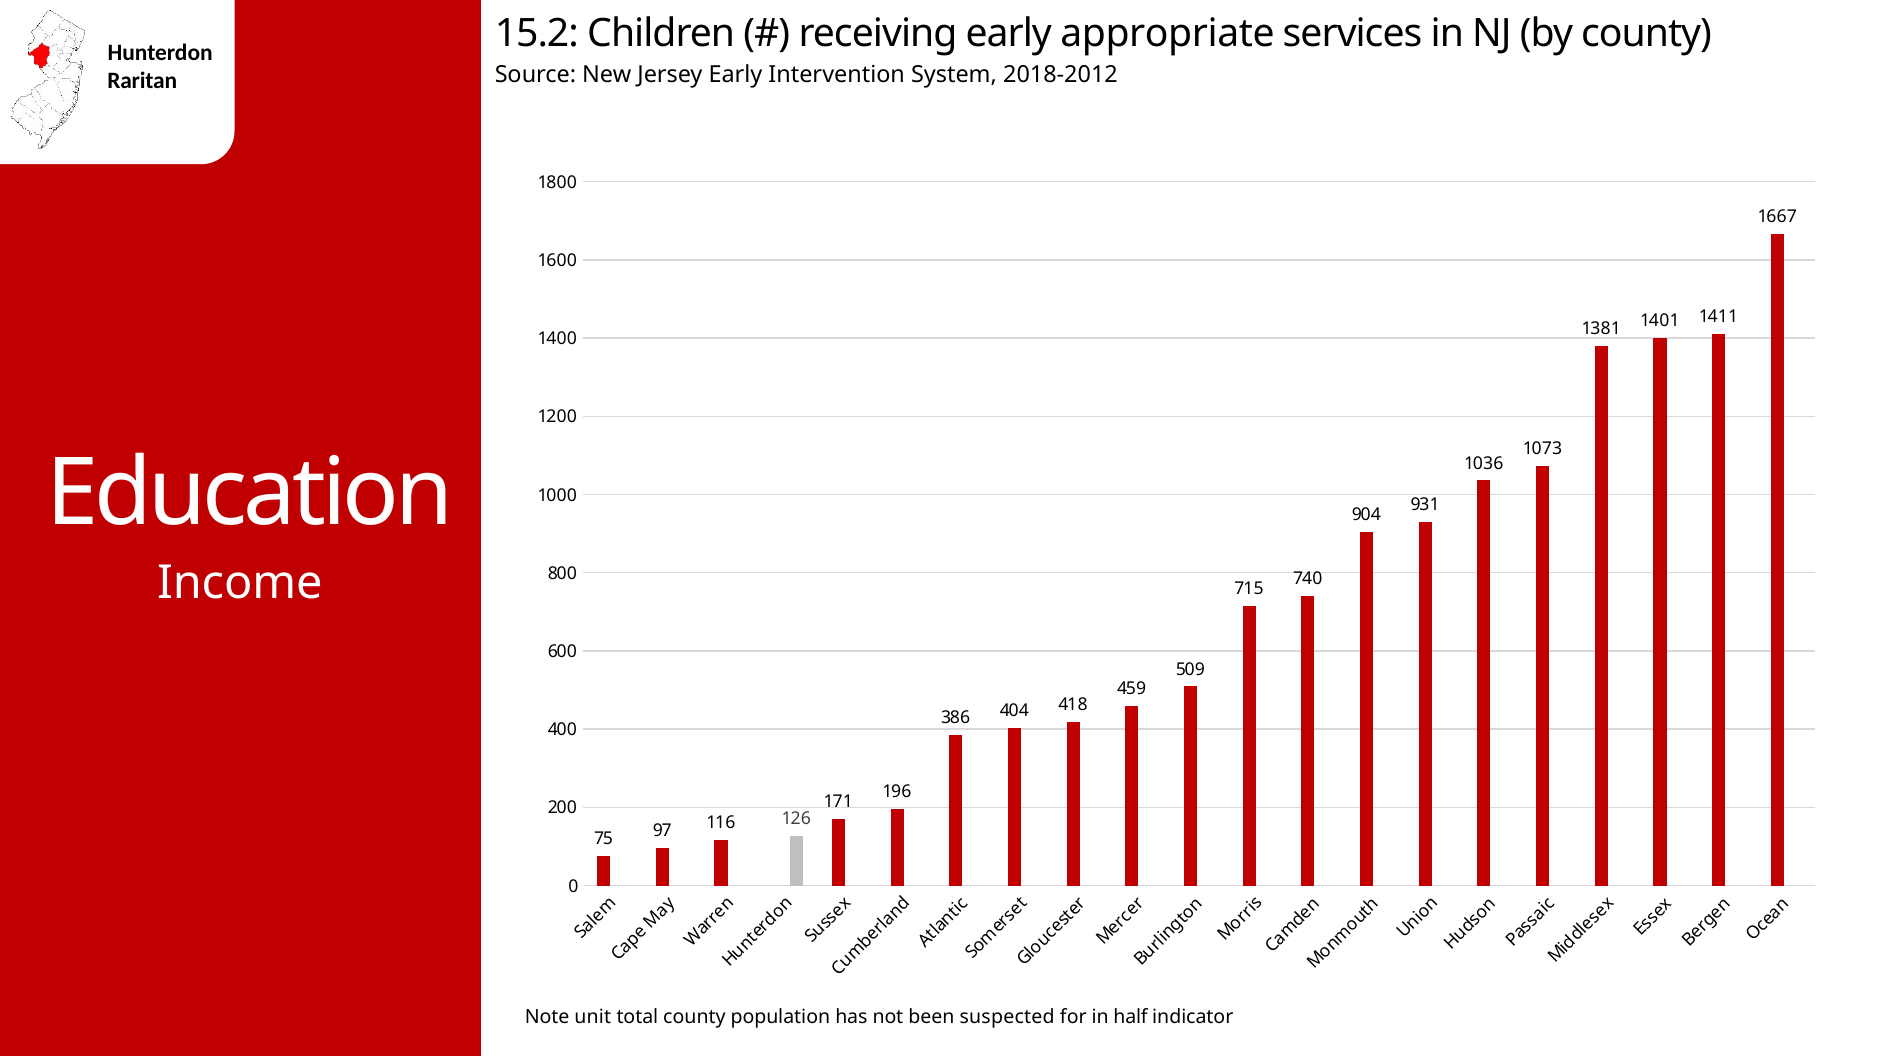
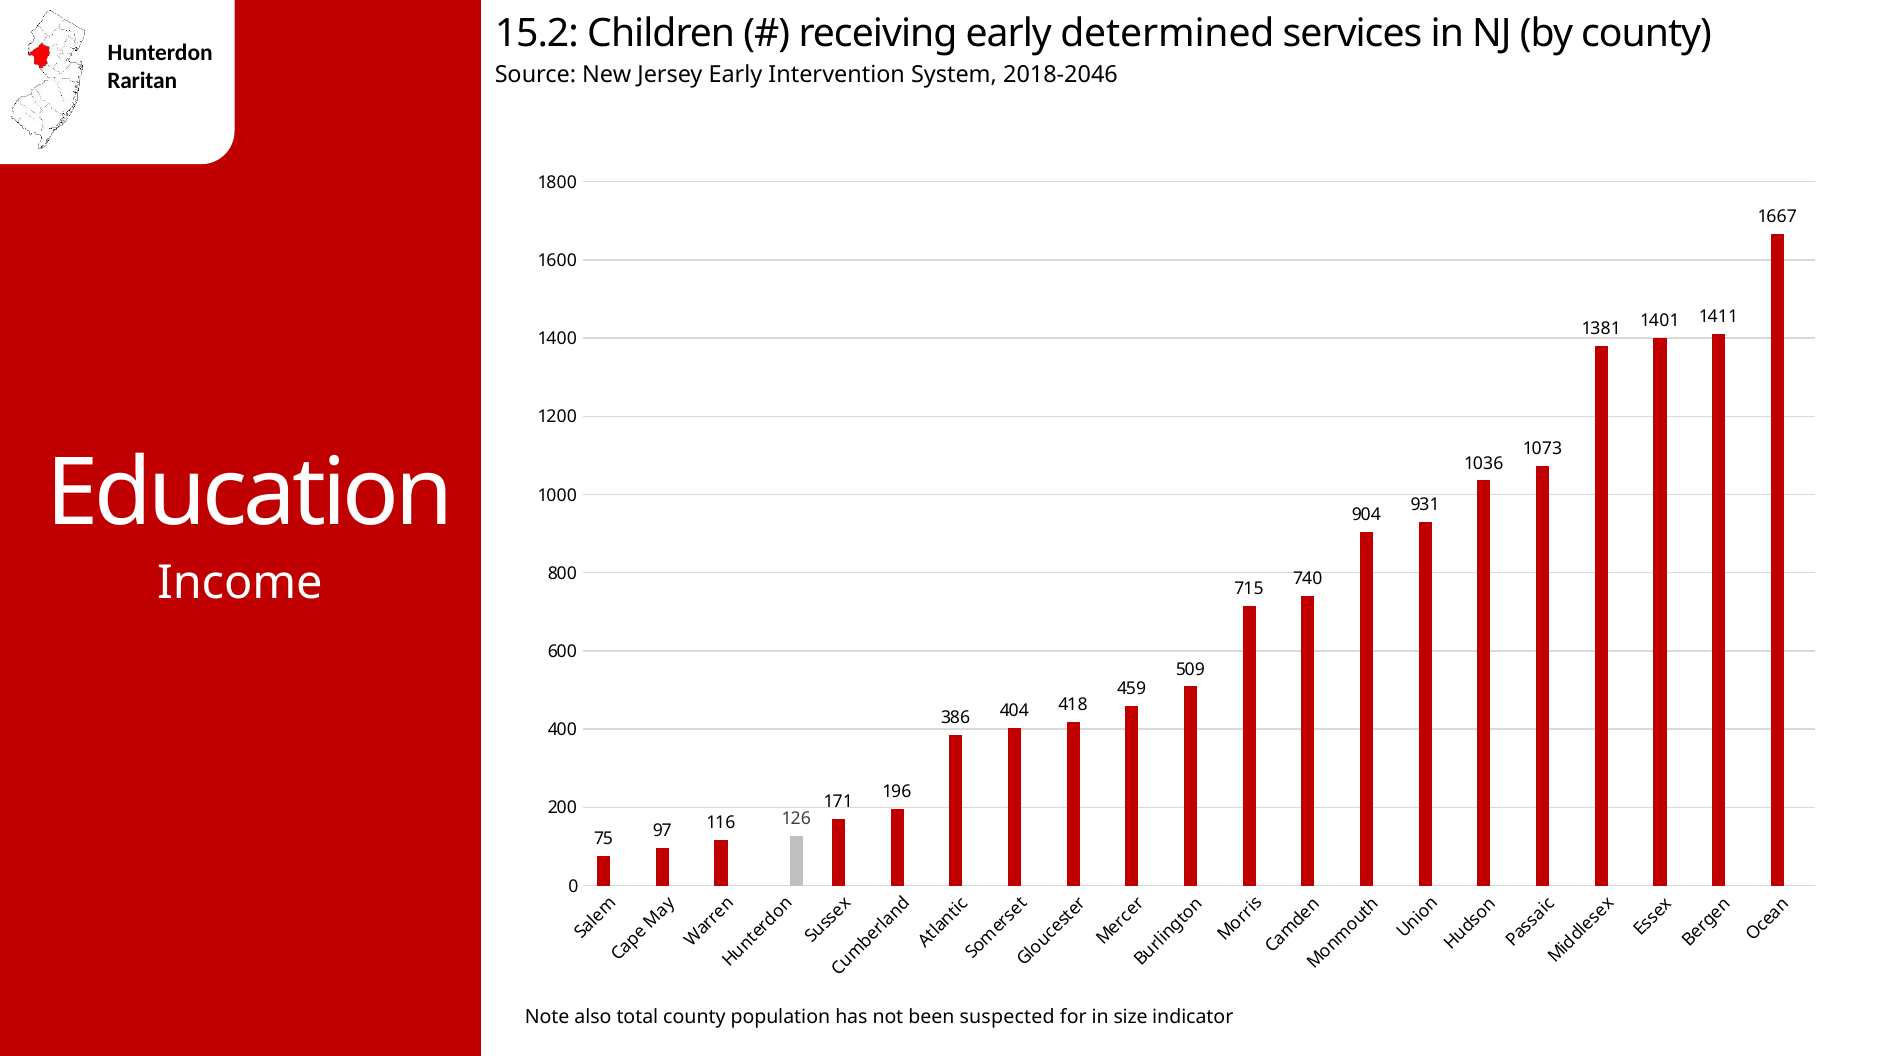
appropriate: appropriate -> determined
2018-2012: 2018-2012 -> 2018-2046
unit: unit -> also
half: half -> size
